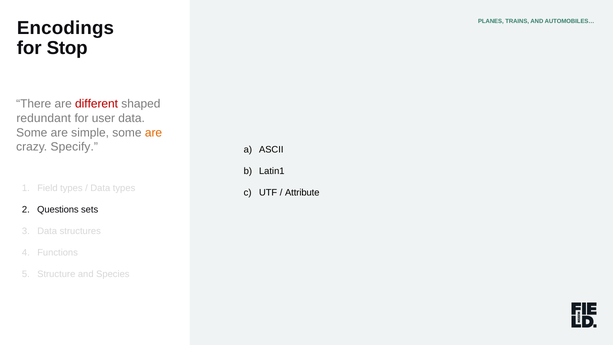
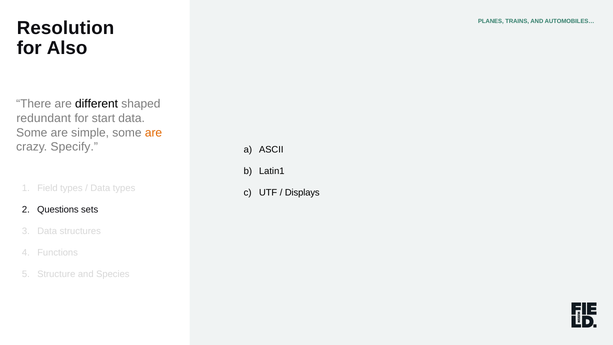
Encodings: Encodings -> Resolution
Stop: Stop -> Also
different colour: red -> black
user: user -> start
Attribute: Attribute -> Displays
